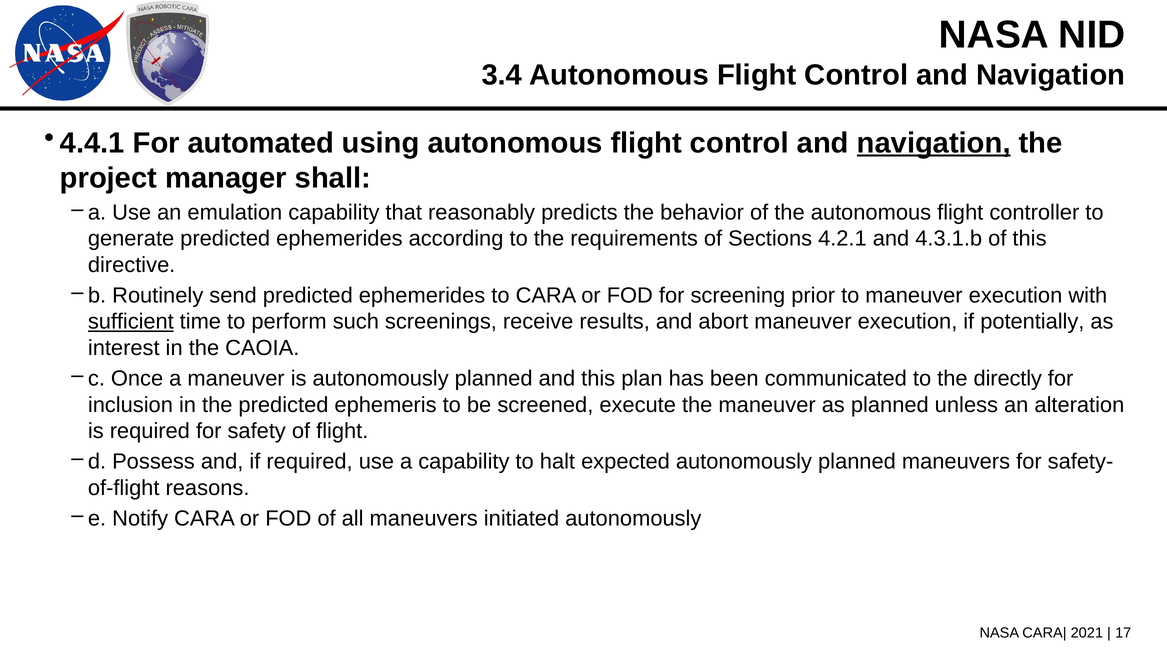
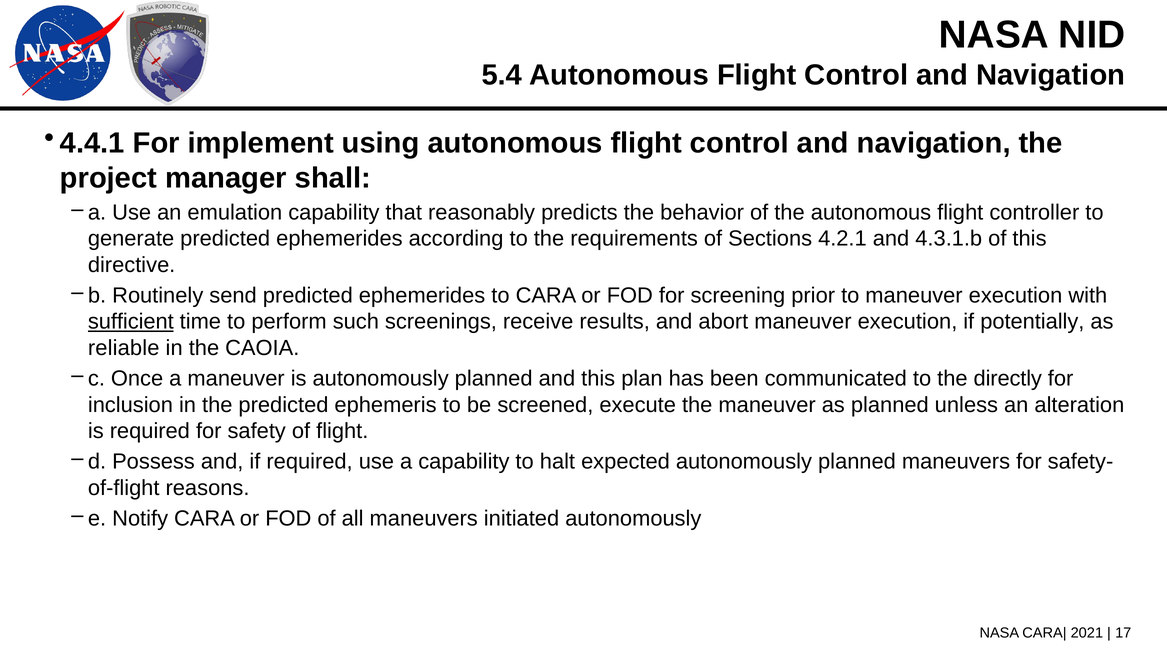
3.4: 3.4 -> 5.4
automated: automated -> implement
navigation at (934, 143) underline: present -> none
interest: interest -> reliable
